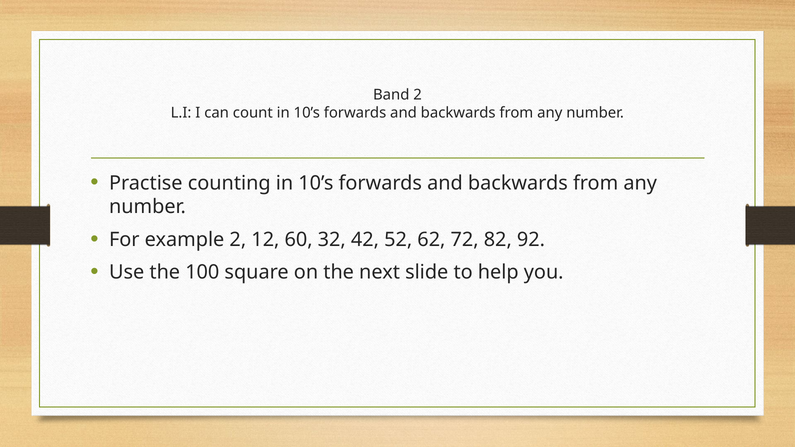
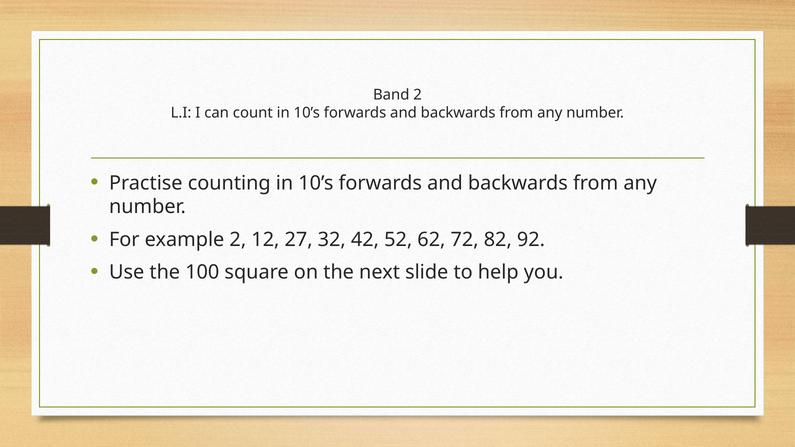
60: 60 -> 27
